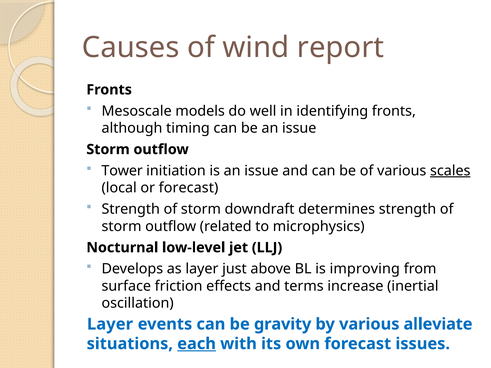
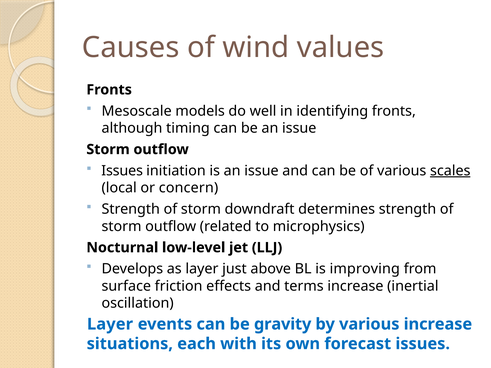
report: report -> values
Tower at (122, 171): Tower -> Issues
or forecast: forecast -> concern
various alleviate: alleviate -> increase
each underline: present -> none
